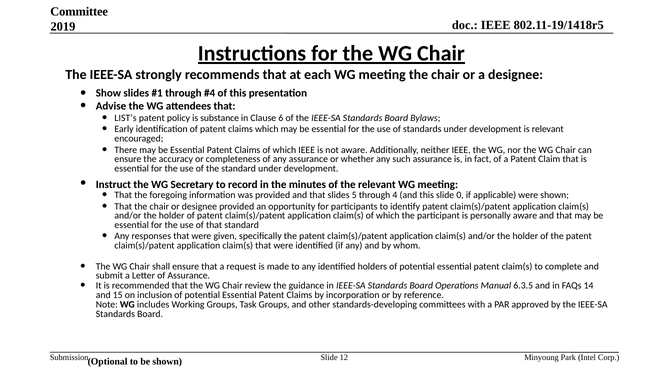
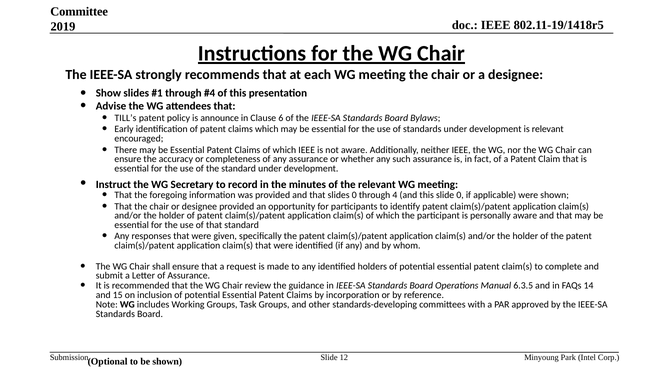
LIST’s: LIST’s -> TILL’s
substance: substance -> announce
slides 5: 5 -> 0
